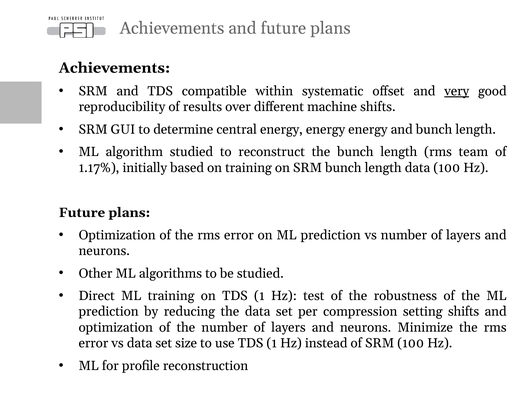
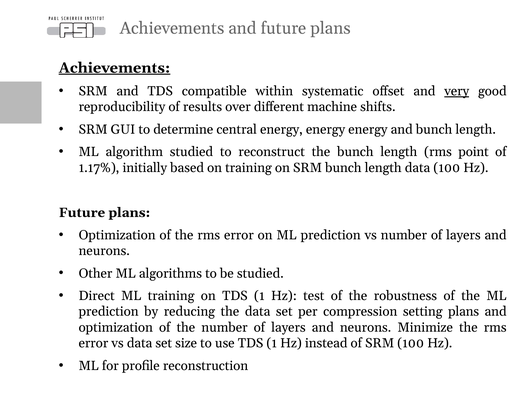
Achievements at (115, 68) underline: none -> present
team: team -> point
setting shifts: shifts -> plans
